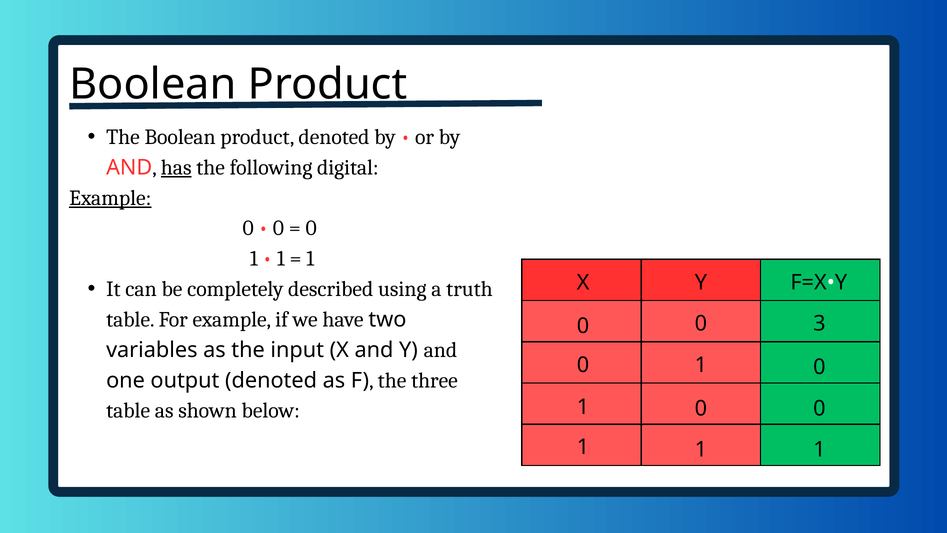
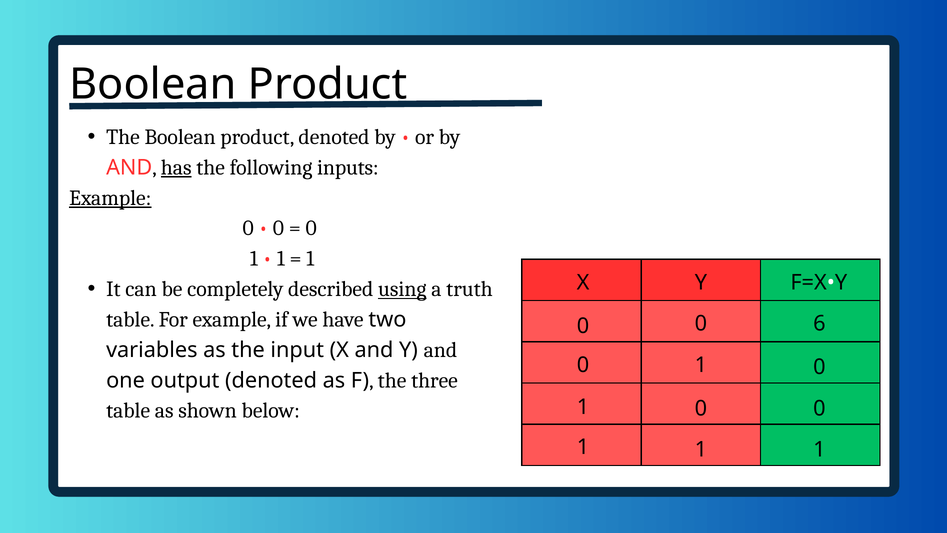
digital: digital -> inputs
using underline: none -> present
3: 3 -> 6
